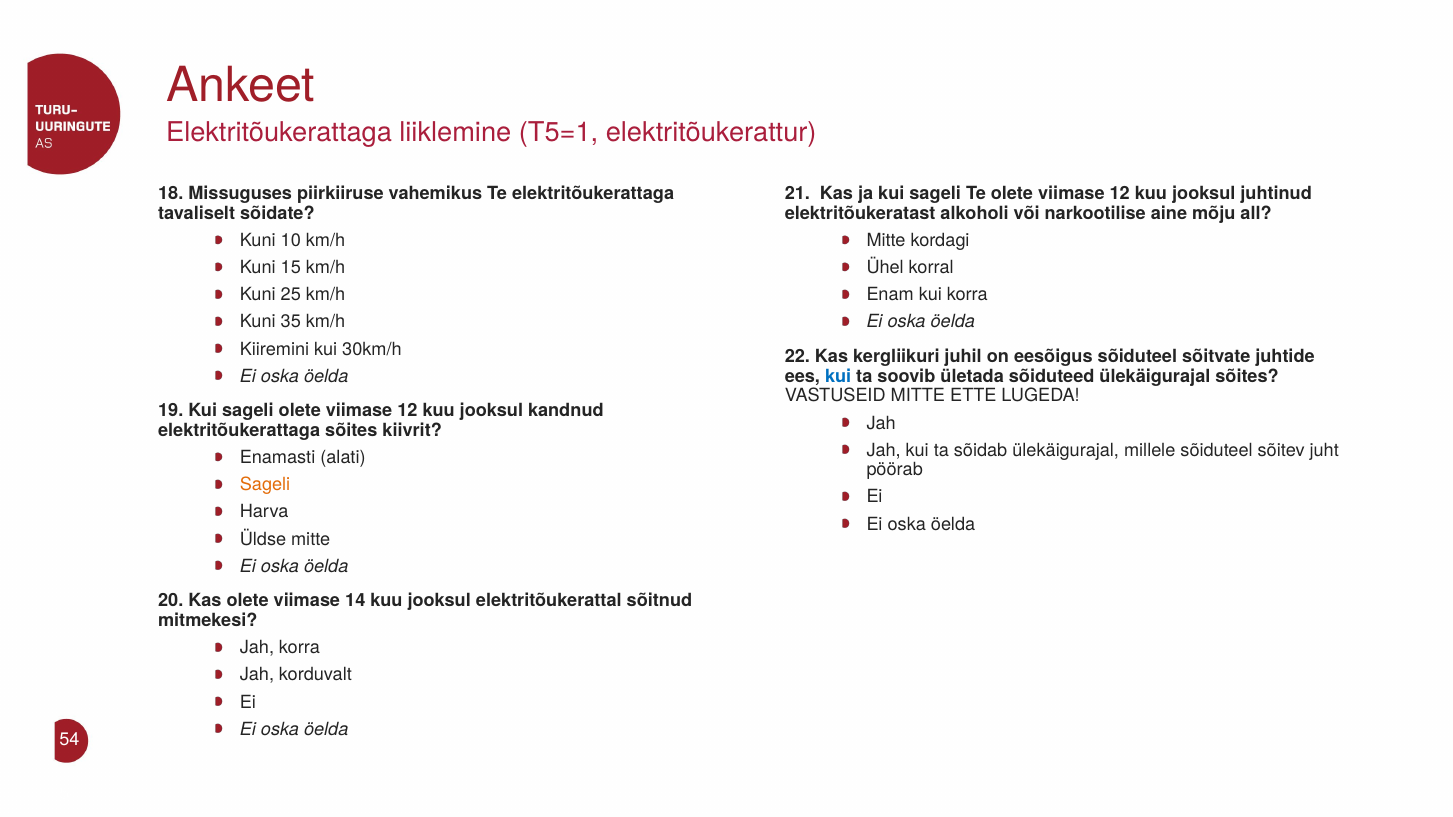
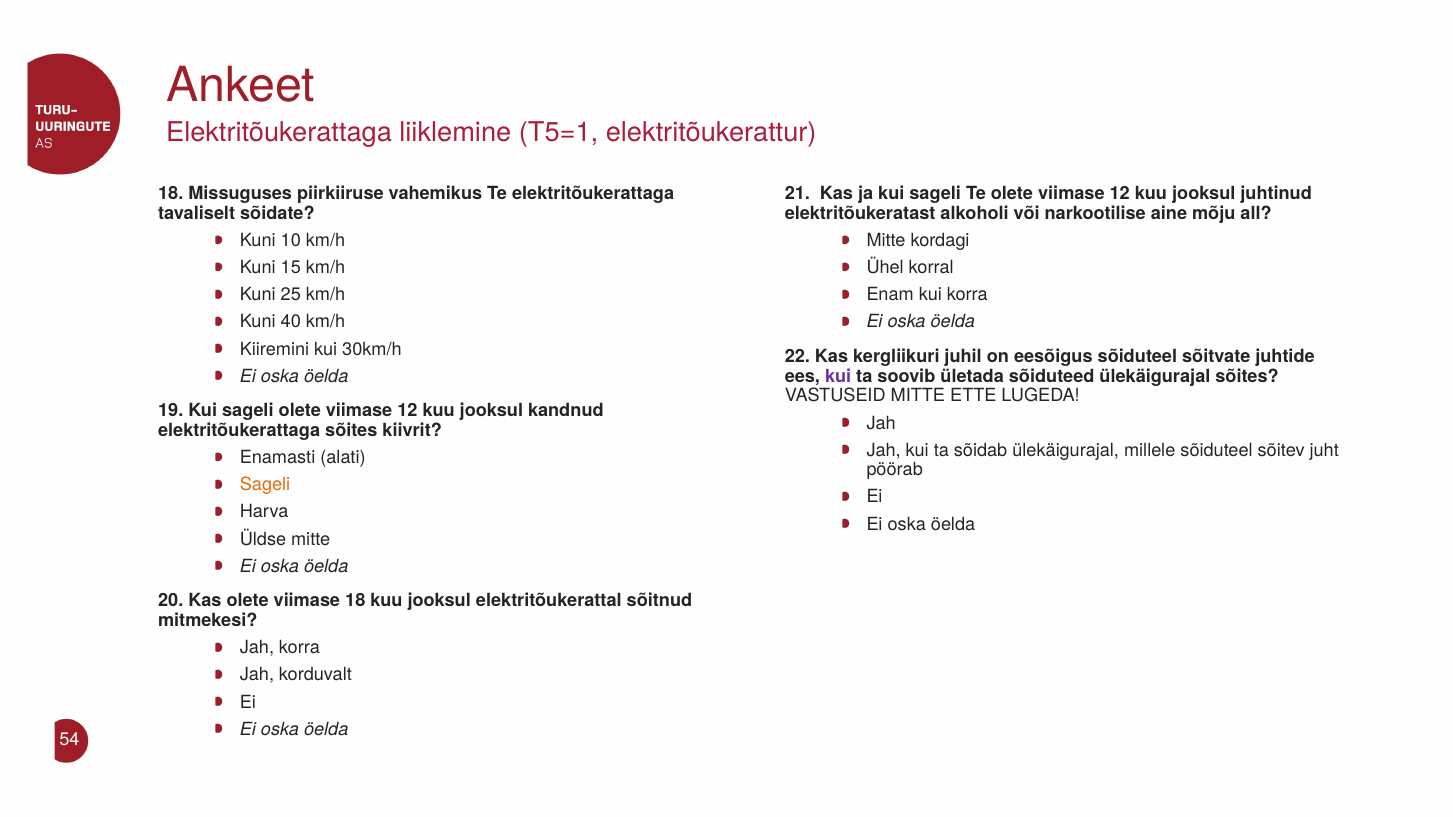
35: 35 -> 40
kui at (838, 376) colour: blue -> purple
viimase 14: 14 -> 18
